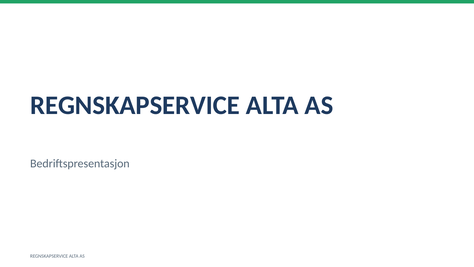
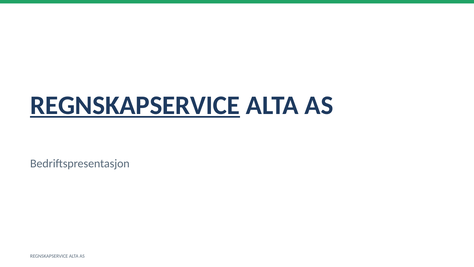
REGNSKAPSERVICE at (135, 105) underline: none -> present
